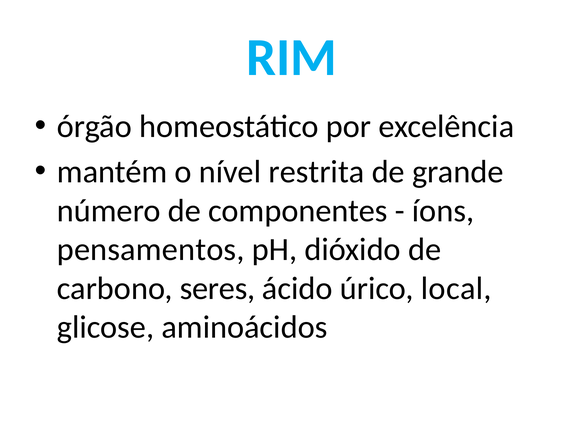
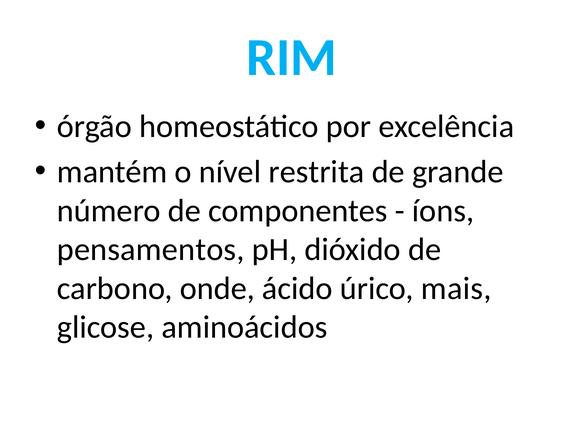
seres: seres -> onde
local: local -> mais
